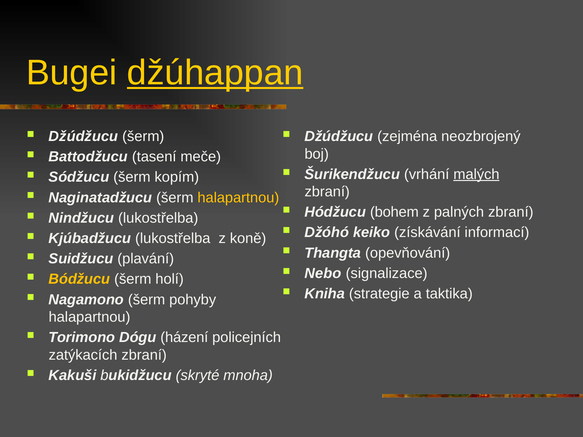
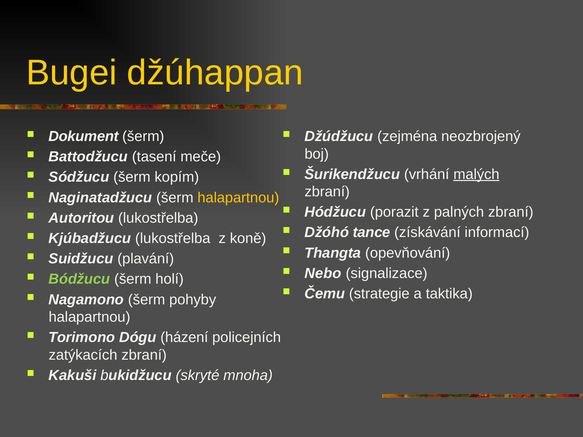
džúhappan underline: present -> none
Džúdžucu at (83, 136): Džúdžucu -> Dokument
bohem: bohem -> porazit
Nindžucu: Nindžucu -> Autoritou
keiko: keiko -> tance
Bódžucu colour: yellow -> light green
Kniha: Kniha -> Čemu
